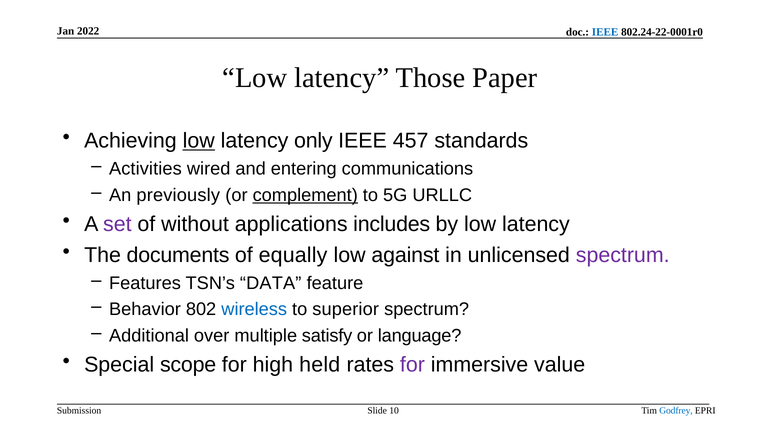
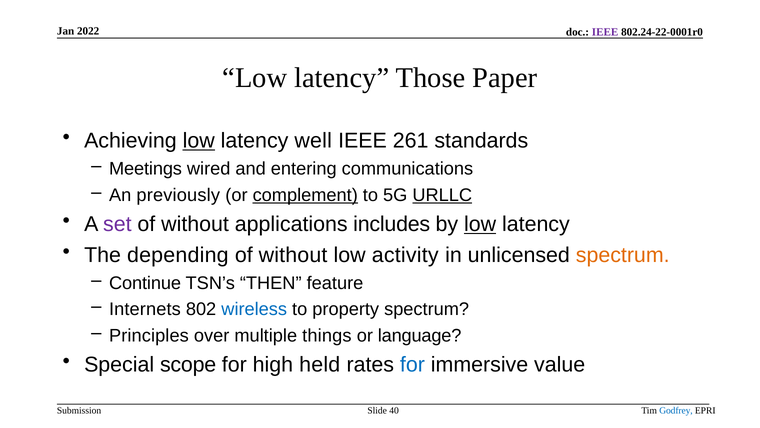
IEEE at (605, 32) colour: blue -> purple
only: only -> well
457: 457 -> 261
Activities: Activities -> Meetings
URLLC underline: none -> present
low at (480, 224) underline: none -> present
documents: documents -> depending
equally at (293, 255): equally -> without
against: against -> activity
spectrum at (623, 255) colour: purple -> orange
Features: Features -> Continue
DATA: DATA -> THEN
Behavior: Behavior -> Internets
superior: superior -> property
Additional: Additional -> Principles
satisfy: satisfy -> things
for at (412, 364) colour: purple -> blue
10: 10 -> 40
